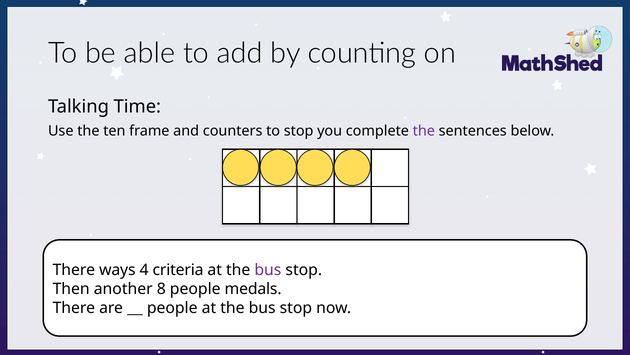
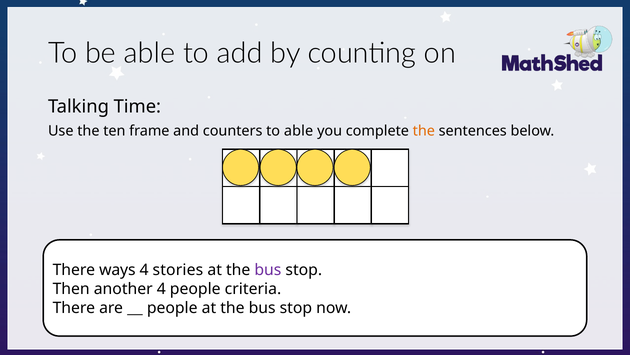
to stop: stop -> able
the at (424, 131) colour: purple -> orange
criteria: criteria -> stories
another 8: 8 -> 4
medals: medals -> criteria
